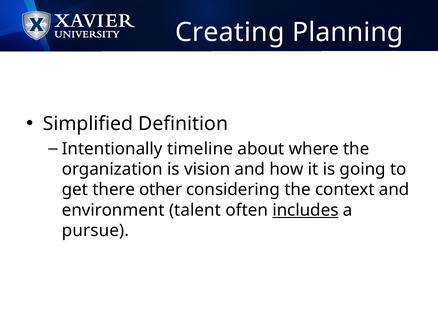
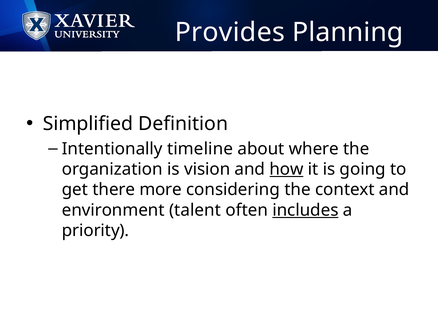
Creating: Creating -> Provides
how underline: none -> present
other: other -> more
pursue: pursue -> priority
